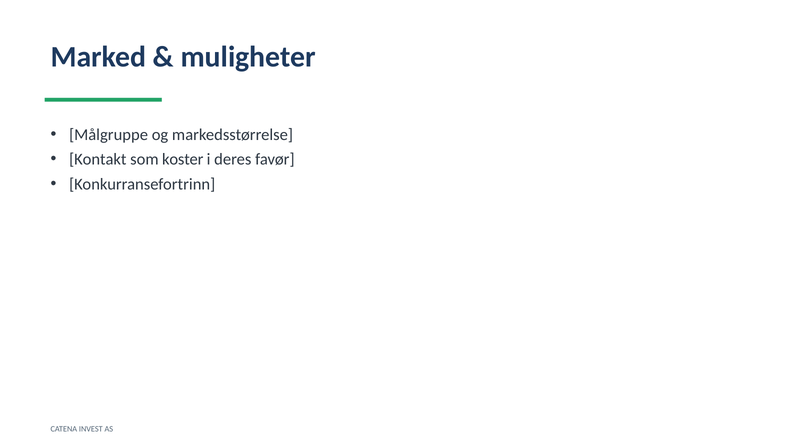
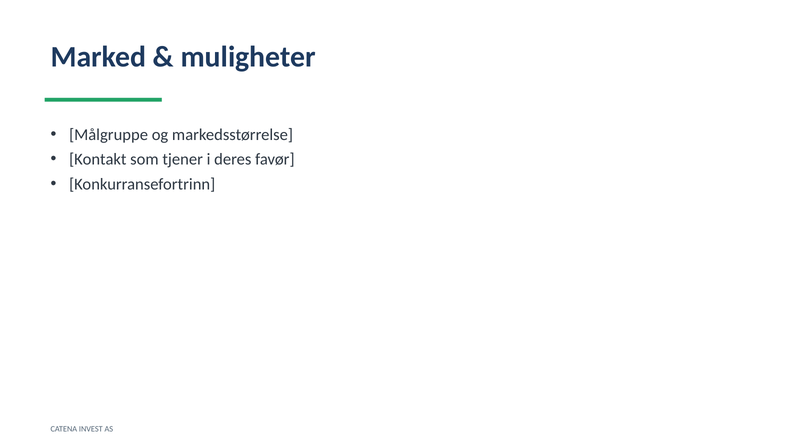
koster: koster -> tjener
